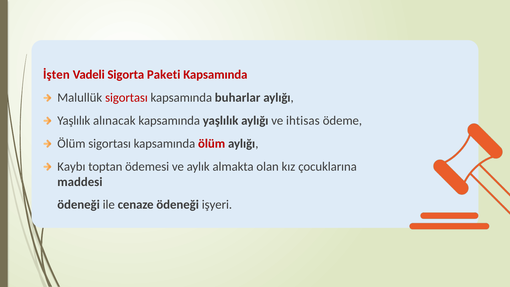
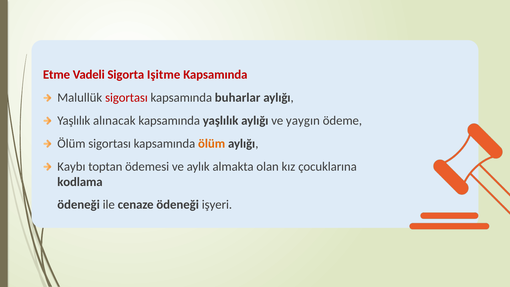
İşten: İşten -> Etme
Paketi: Paketi -> Işitme
ihtisas: ihtisas -> yaygın
ölüm at (212, 143) colour: red -> orange
maddesi: maddesi -> kodlama
